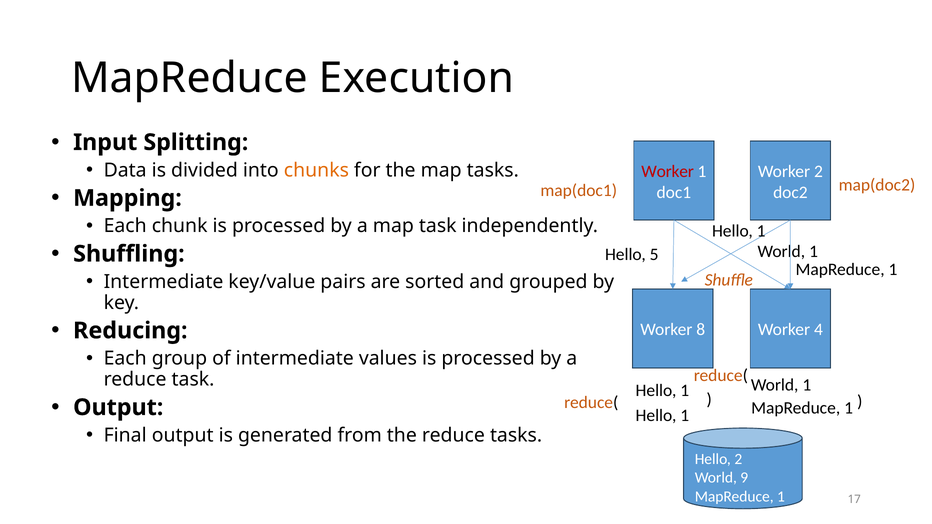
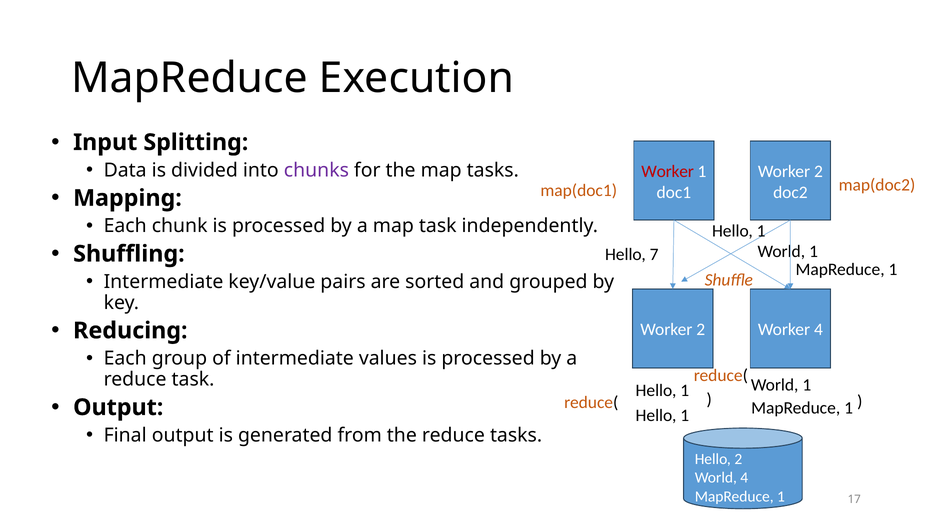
chunks colour: orange -> purple
5: 5 -> 7
8 at (701, 330): 8 -> 2
World 9: 9 -> 4
